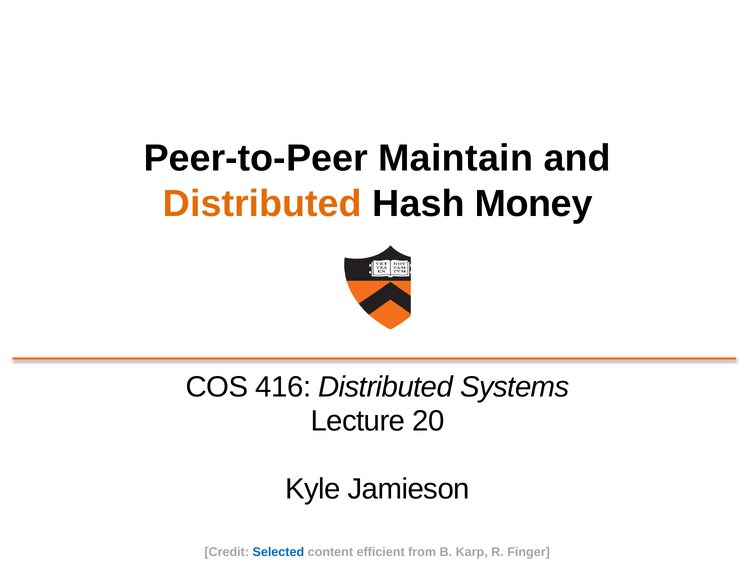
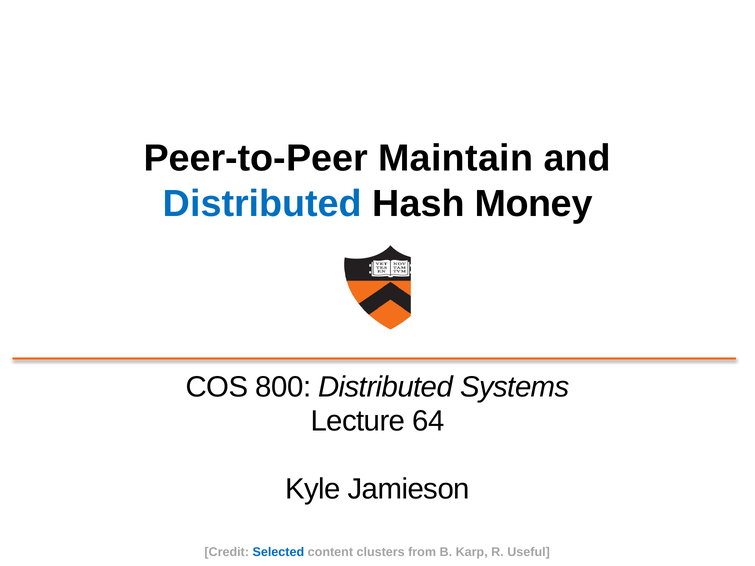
Distributed at (262, 204) colour: orange -> blue
416: 416 -> 800
20: 20 -> 64
efficient: efficient -> clusters
Finger: Finger -> Useful
